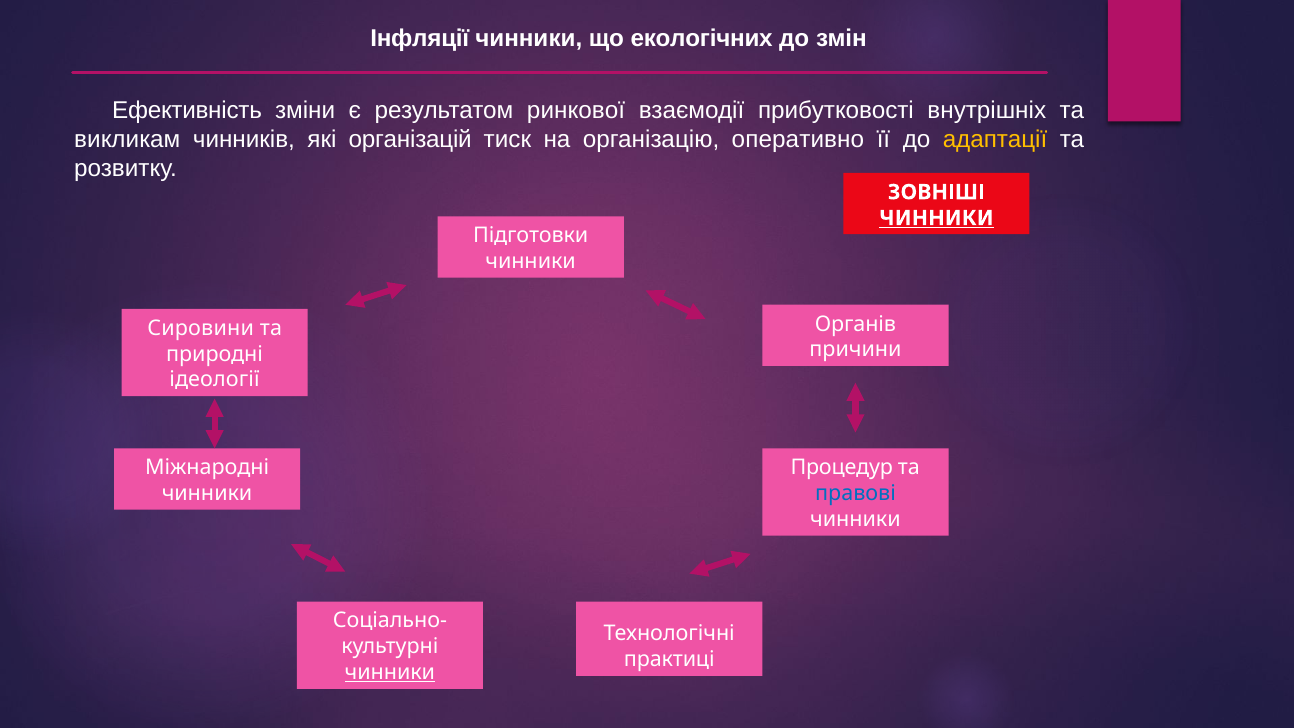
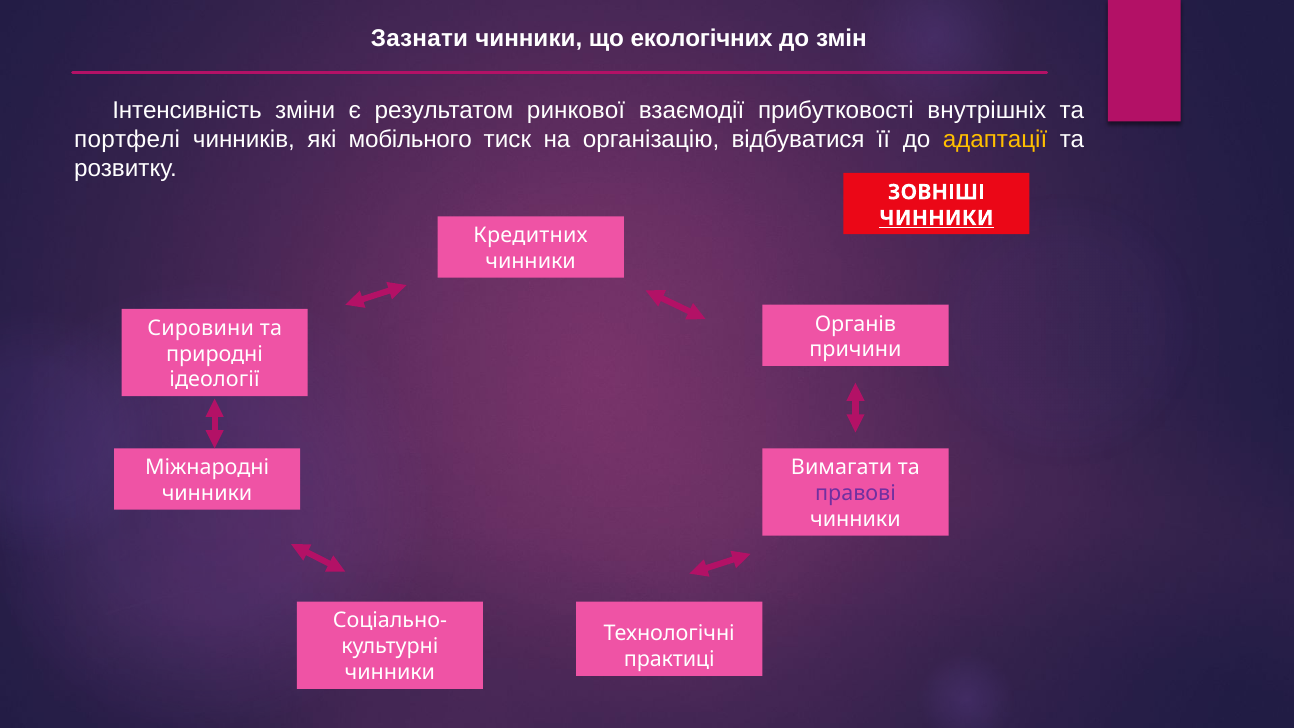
Інфляції: Інфляції -> Зазнати
Ефективність: Ефективність -> Інтенсивність
викликам: викликам -> портфелі
організацій: організацій -> мобільного
оперативно: оперативно -> відбуватися
Підготовки: Підготовки -> Кредитних
Процедур: Процедур -> Вимагати
правові colour: blue -> purple
чинники at (390, 672) underline: present -> none
